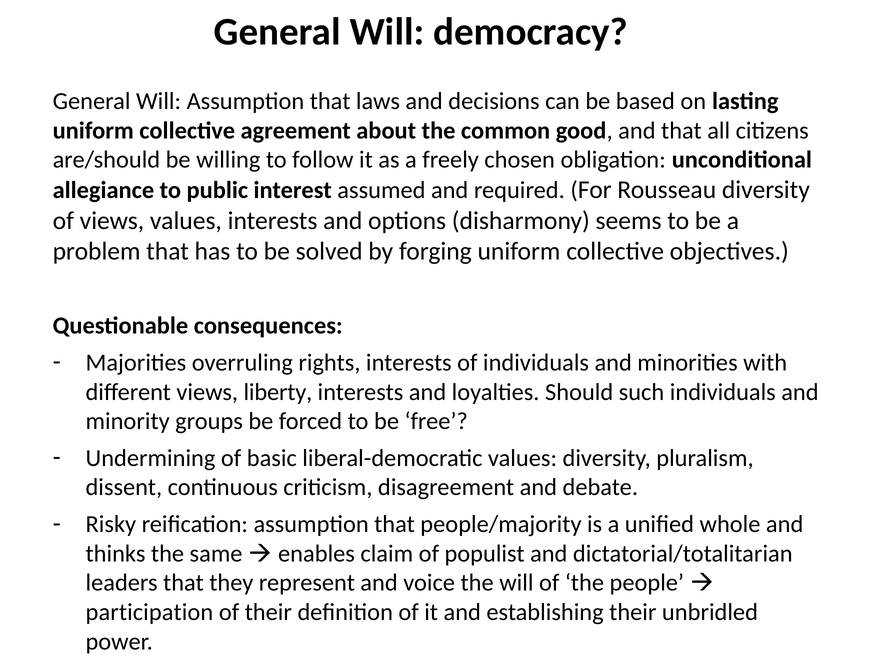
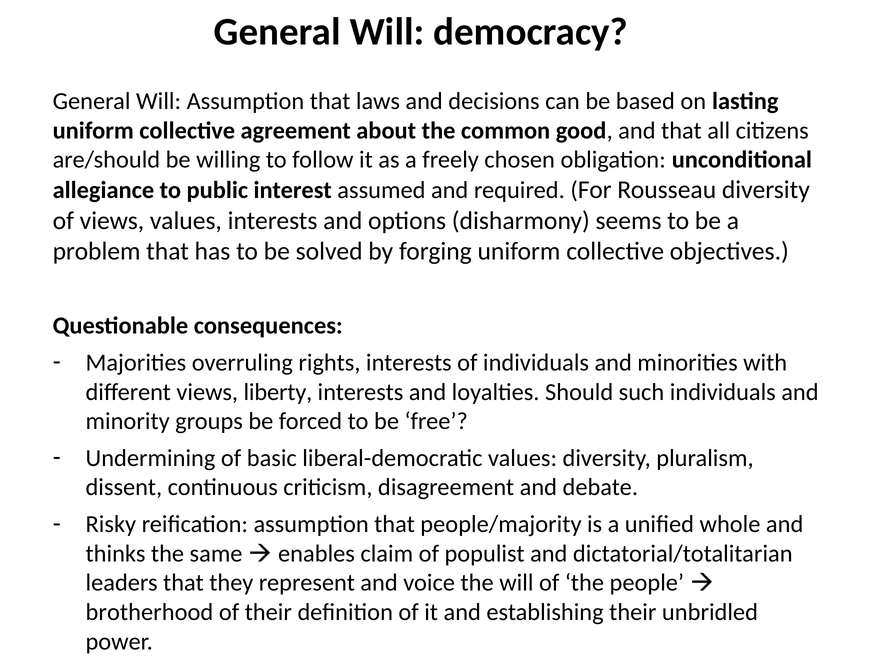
participation: participation -> brotherhood
